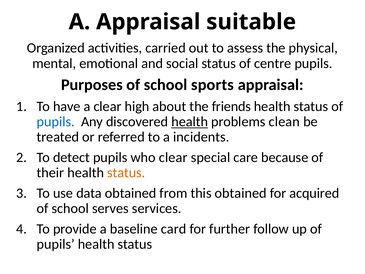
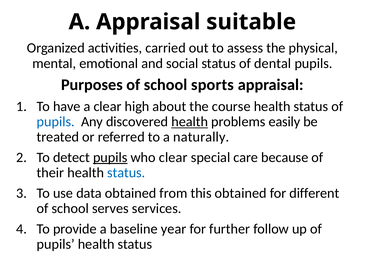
centre: centre -> dental
friends: friends -> course
clean: clean -> easily
incidents: incidents -> naturally
pupils at (110, 157) underline: none -> present
status at (126, 173) colour: orange -> blue
acquired: acquired -> different
card: card -> year
